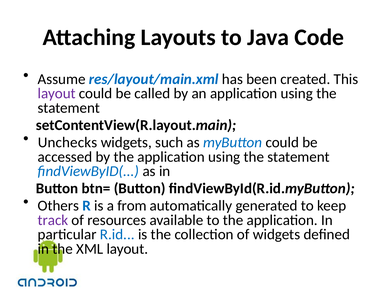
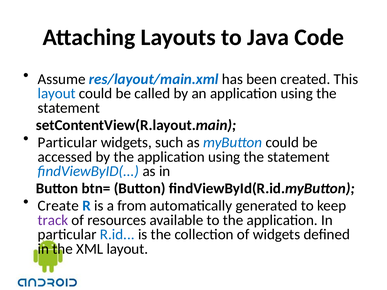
layout at (57, 94) colour: purple -> blue
Unchecks at (67, 142): Unchecks -> Particular
Others: Others -> Create
